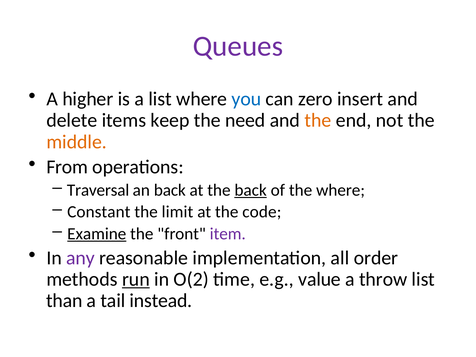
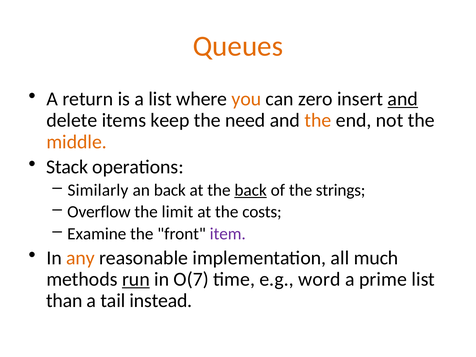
Queues colour: purple -> orange
higher: higher -> return
you colour: blue -> orange
and at (403, 99) underline: none -> present
From: From -> Stack
Traversal: Traversal -> Similarly
the where: where -> strings
Constant: Constant -> Overflow
code: code -> costs
Examine underline: present -> none
any colour: purple -> orange
order: order -> much
O(2: O(2 -> O(7
value: value -> word
throw: throw -> prime
